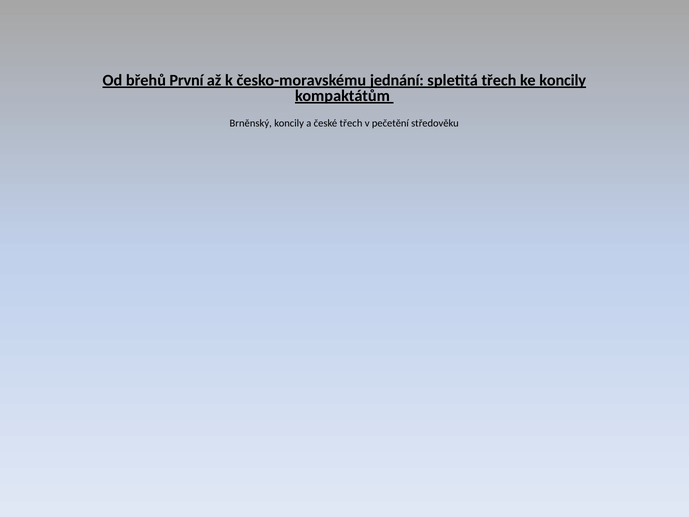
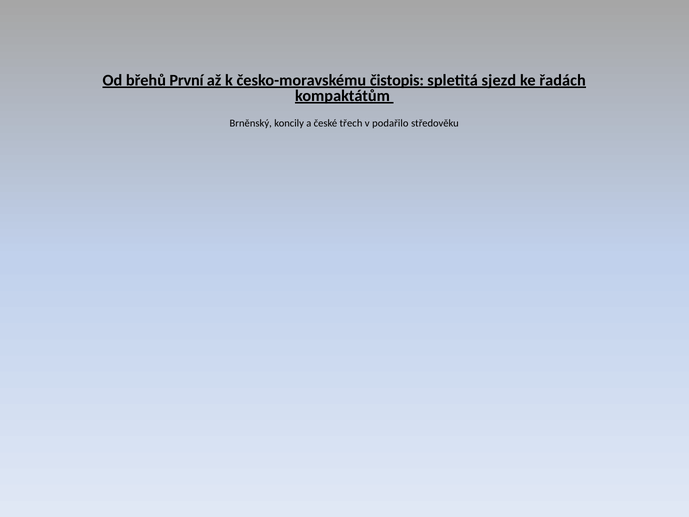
jednání: jednání -> čistopis
spletitá třech: třech -> sjezd
ke koncily: koncily -> řadách
pečetění: pečetění -> podařilo
